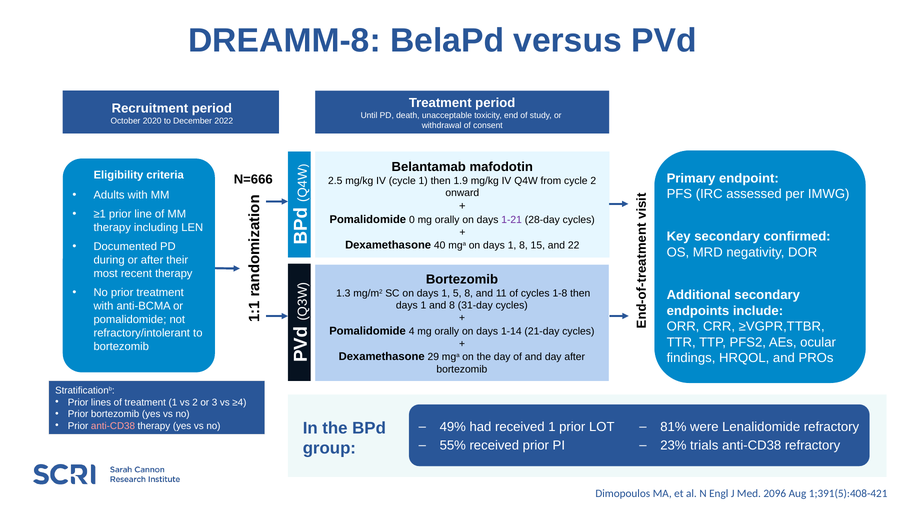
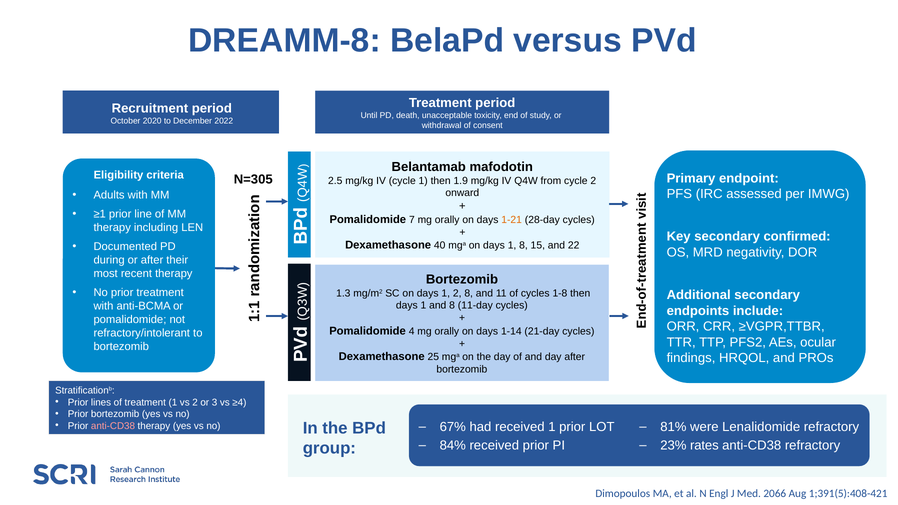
N=666: N=666 -> N=305
0: 0 -> 7
1-21 colour: purple -> orange
1 5: 5 -> 2
31-day: 31-day -> 11-day
29: 29 -> 25
49%: 49% -> 67%
55%: 55% -> 84%
trials: trials -> rates
2096: 2096 -> 2066
